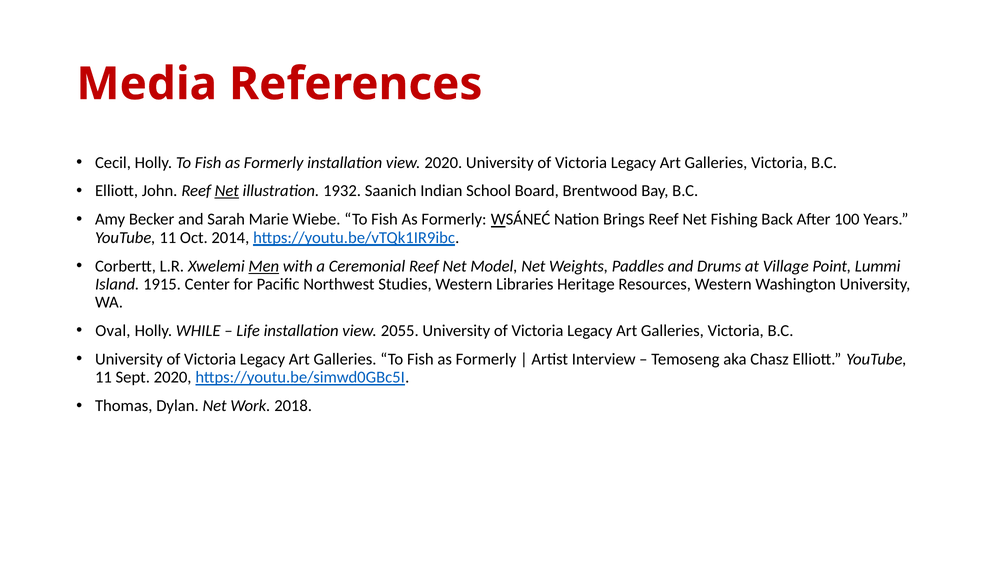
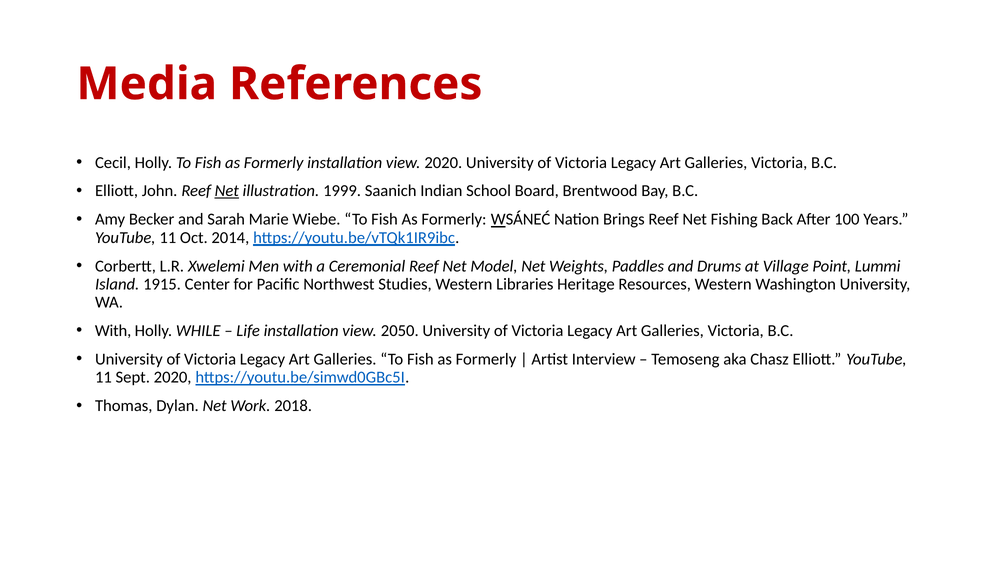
1932: 1932 -> 1999
Men underline: present -> none
Oval at (113, 331): Oval -> With
2055: 2055 -> 2050
